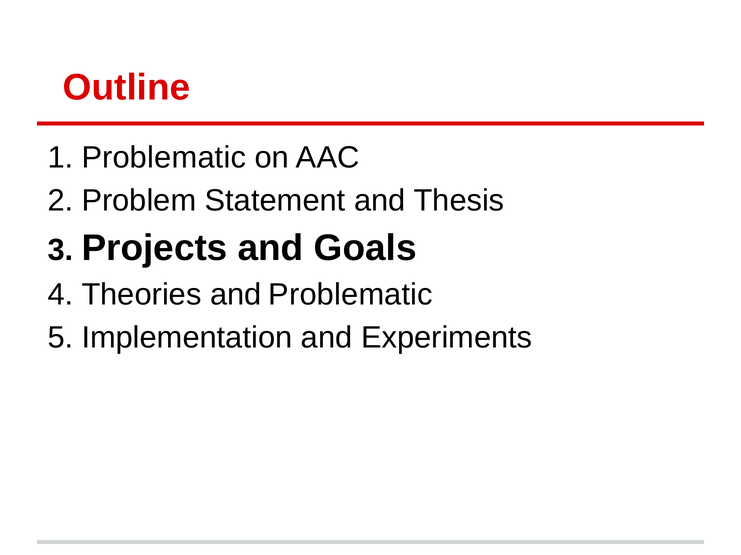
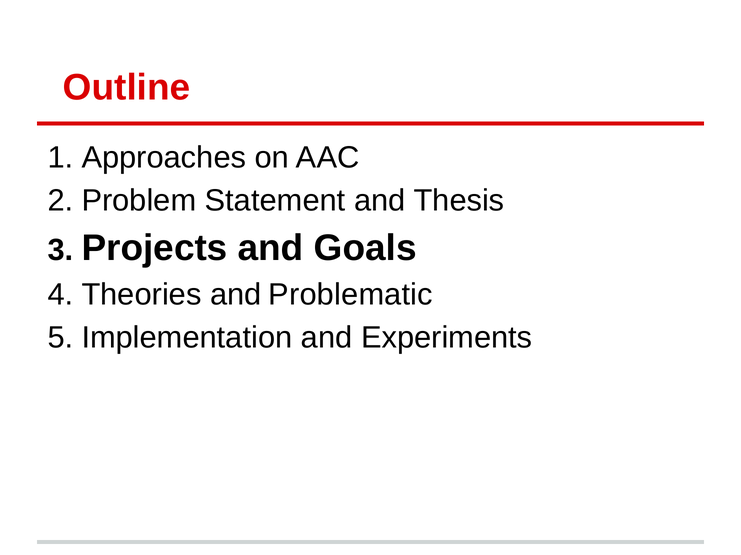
Problematic at (164, 158): Problematic -> Approaches
